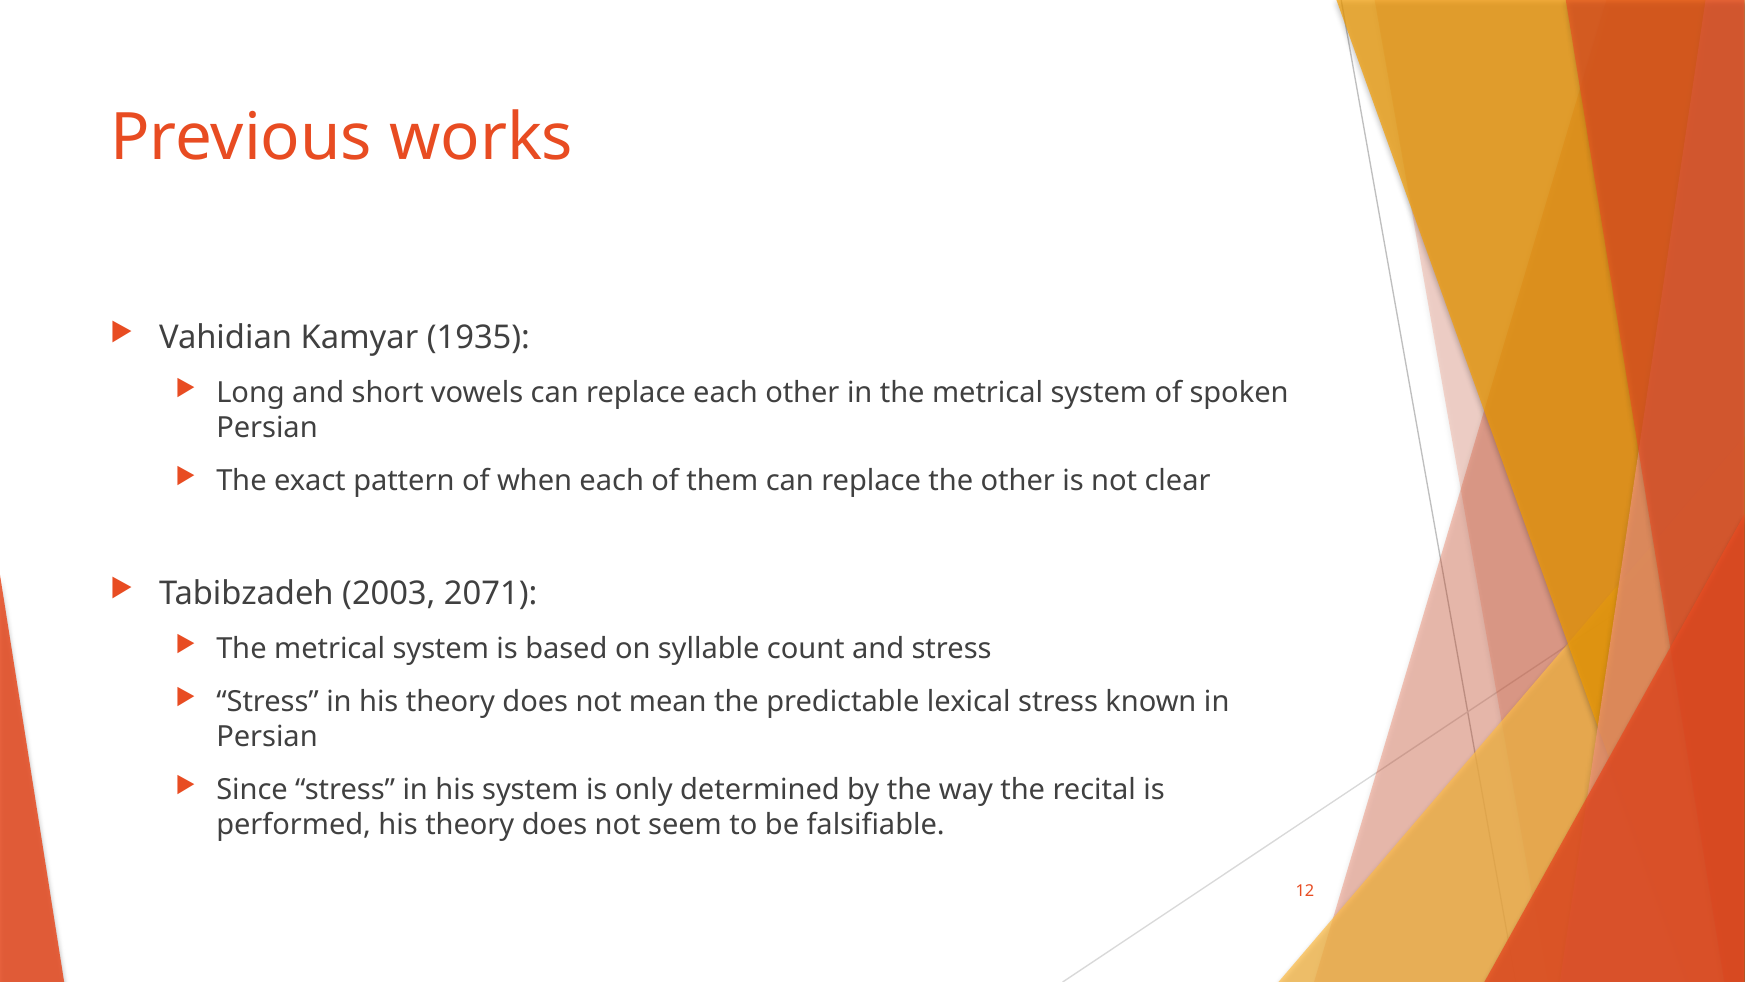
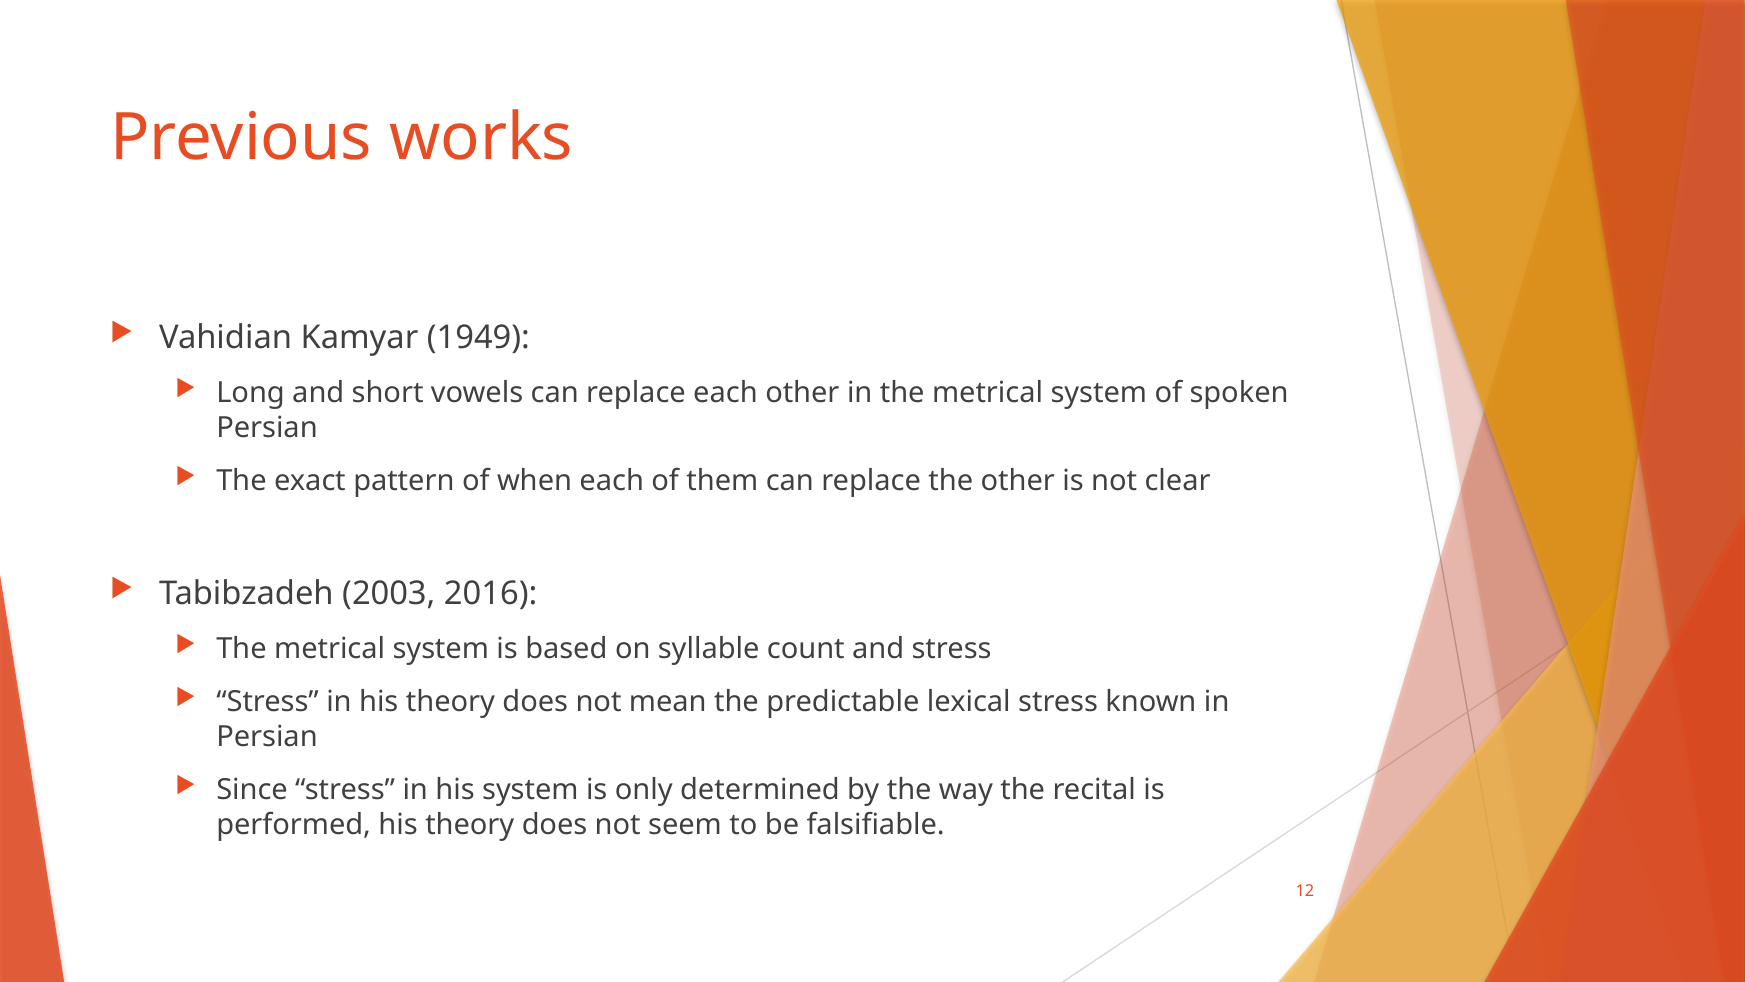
1935: 1935 -> 1949
2071: 2071 -> 2016
